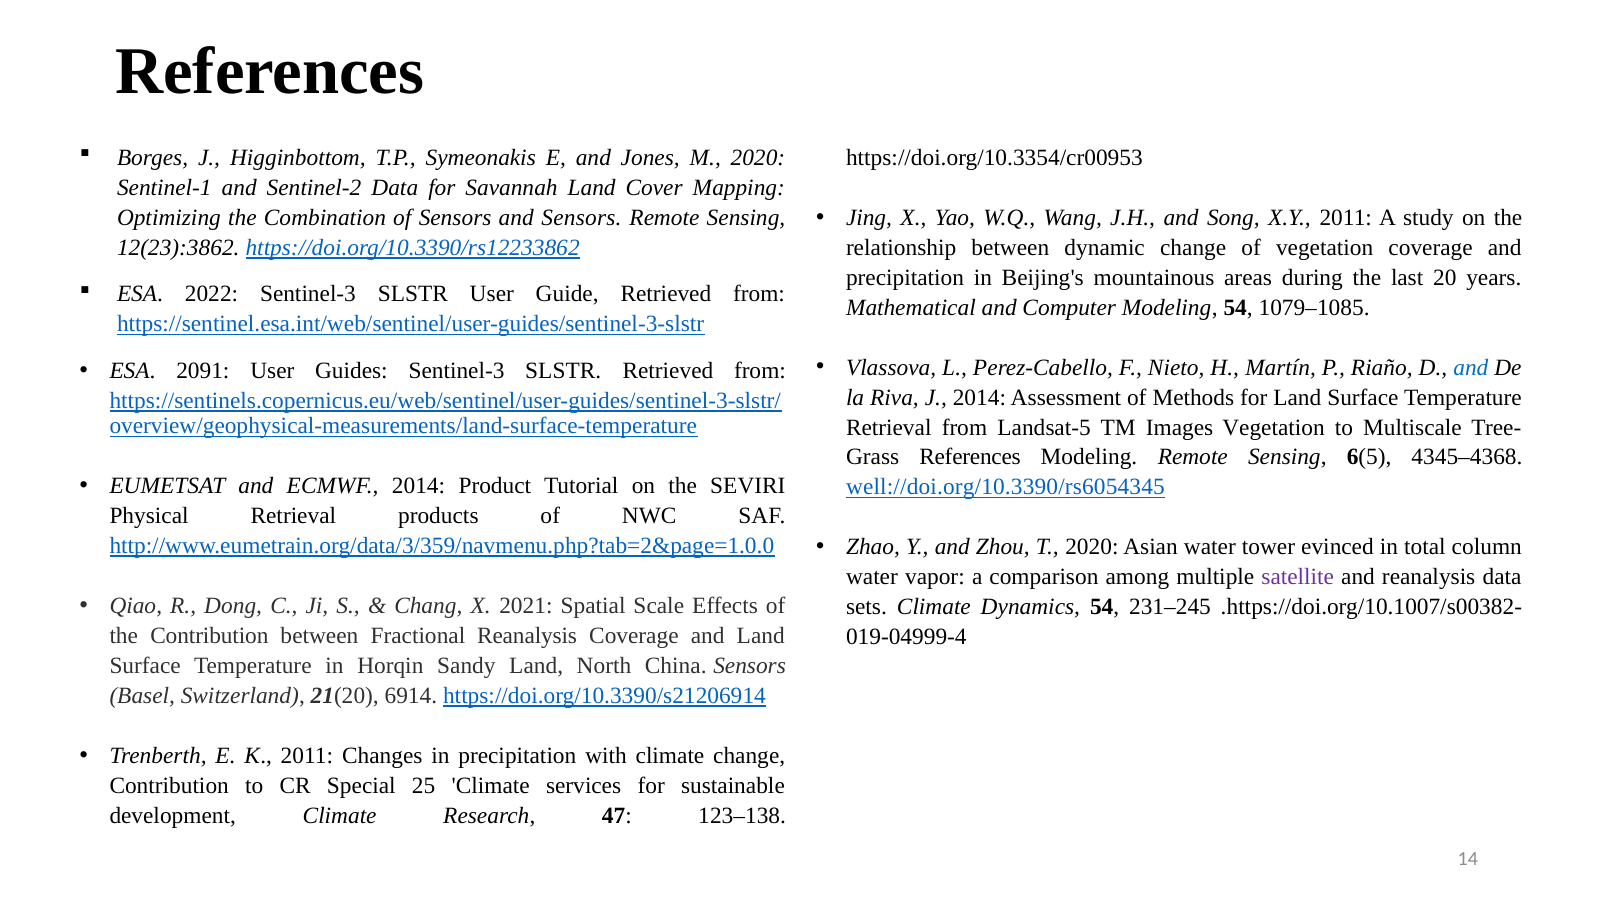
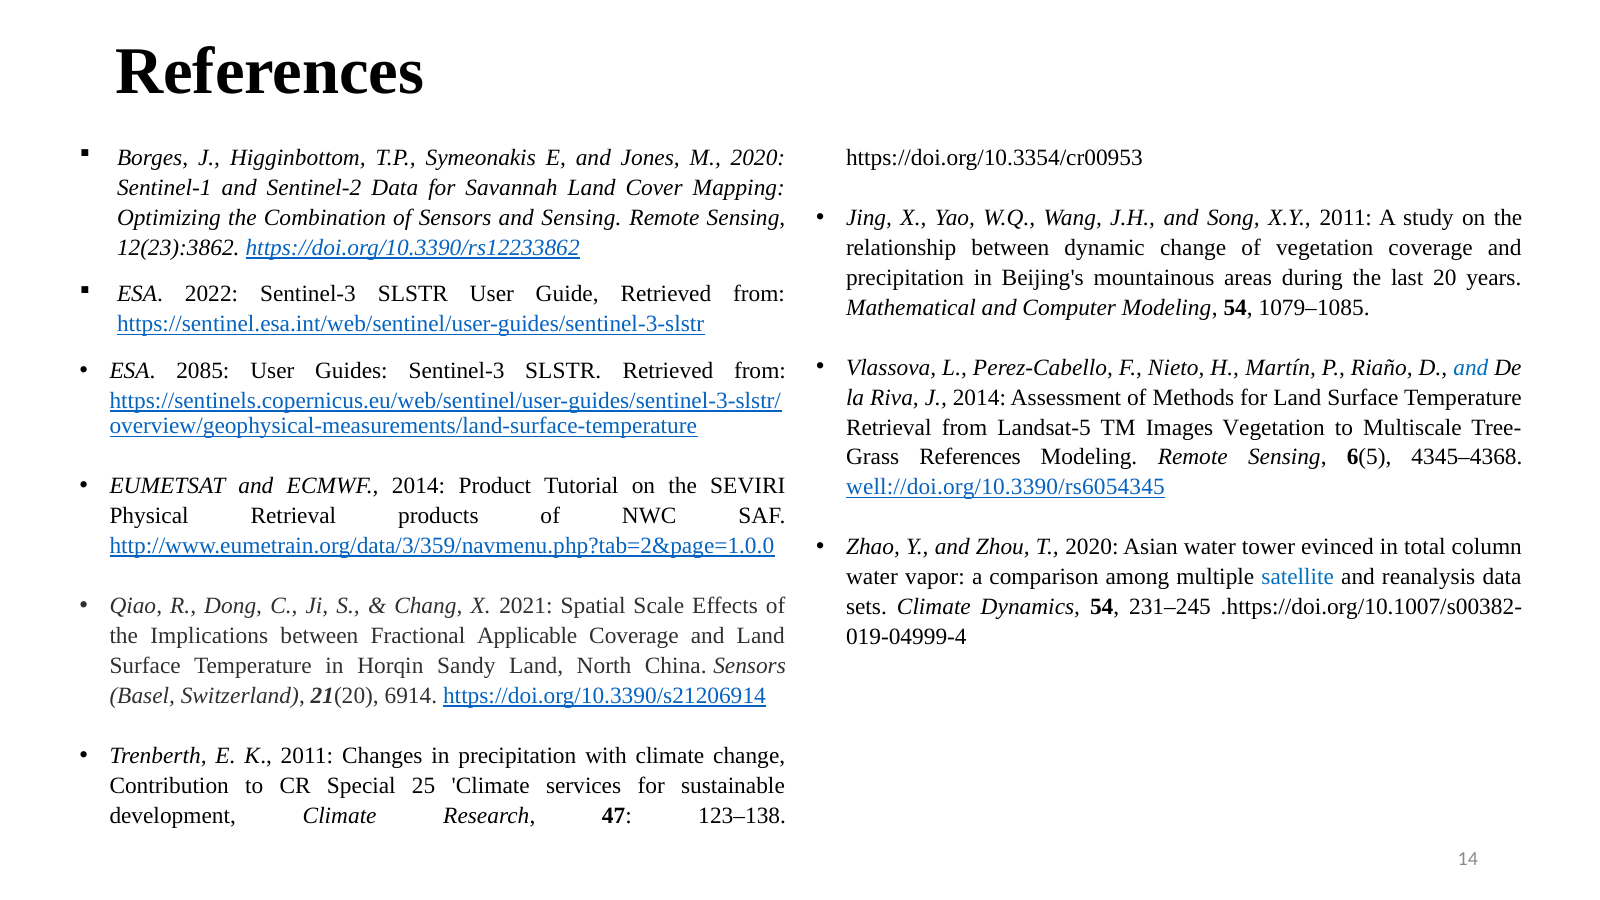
and Sensors: Sensors -> Sensing
2091: 2091 -> 2085
satellite colour: purple -> blue
the Contribution: Contribution -> Implications
Fractional Reanalysis: Reanalysis -> Applicable
